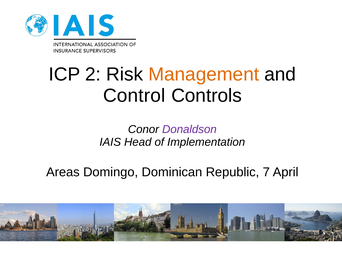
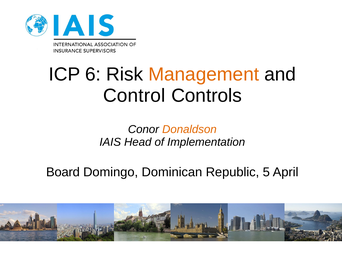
2: 2 -> 6
Donaldson colour: purple -> orange
Areas: Areas -> Board
7: 7 -> 5
